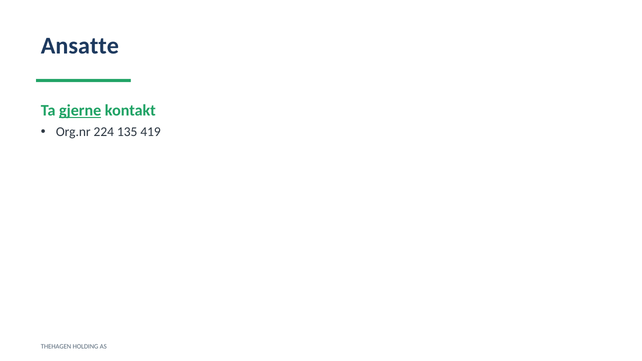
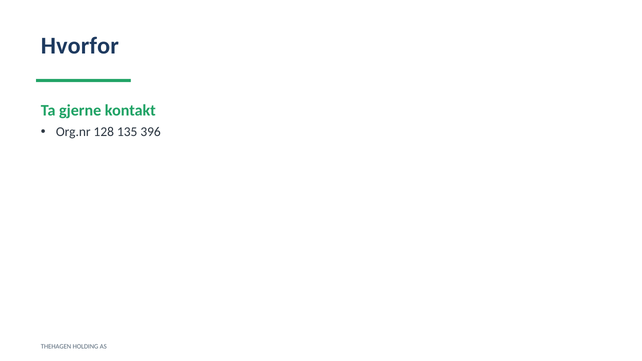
Ansatte: Ansatte -> Hvorfor
gjerne underline: present -> none
224: 224 -> 128
419: 419 -> 396
